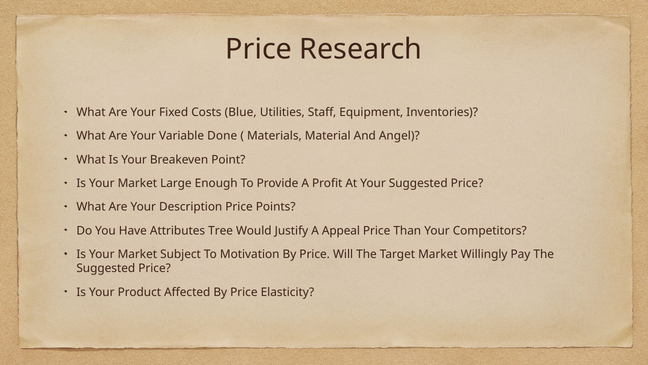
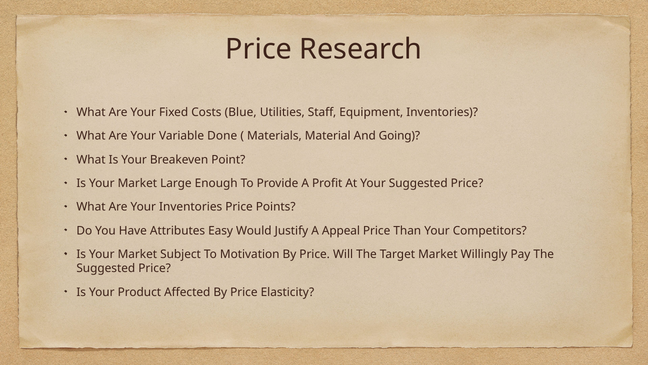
Angel: Angel -> Going
Your Description: Description -> Inventories
Tree: Tree -> Easy
